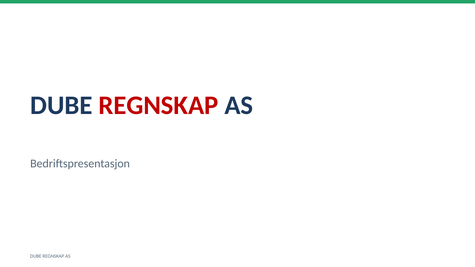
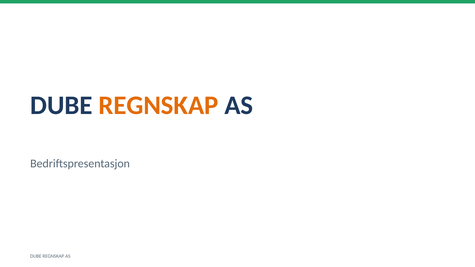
REGNSKAP at (158, 105) colour: red -> orange
